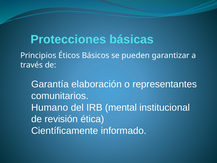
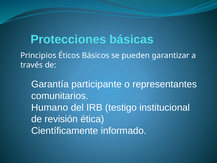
elaboración: elaboración -> participante
mental: mental -> testigo
